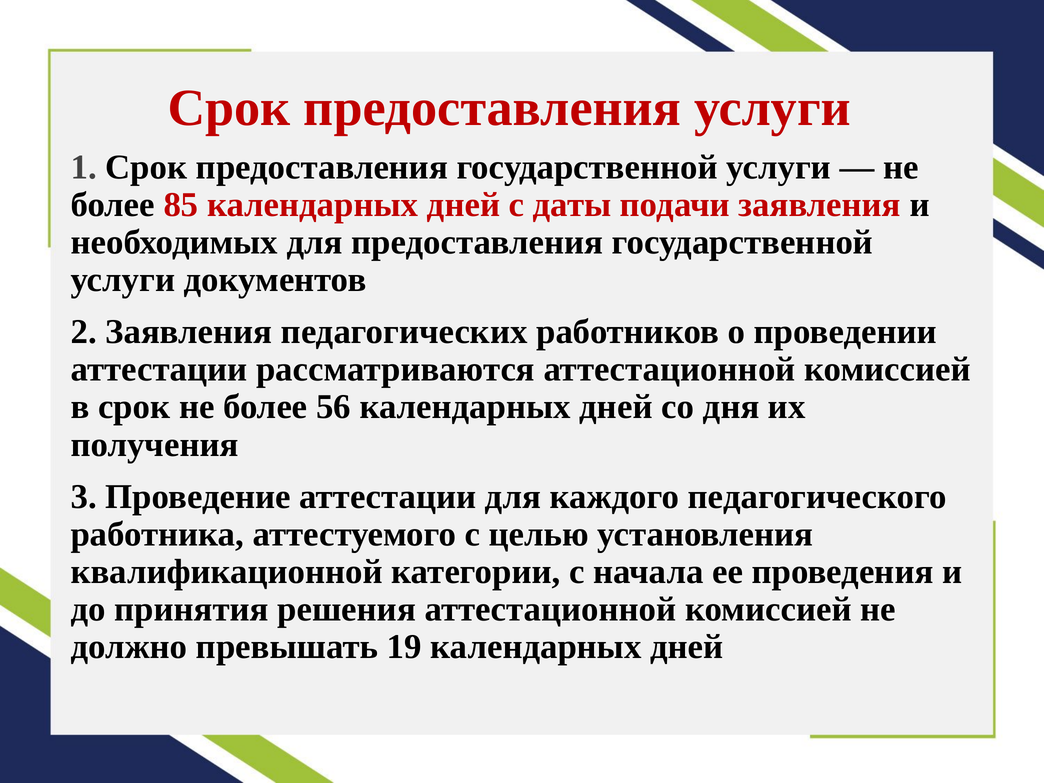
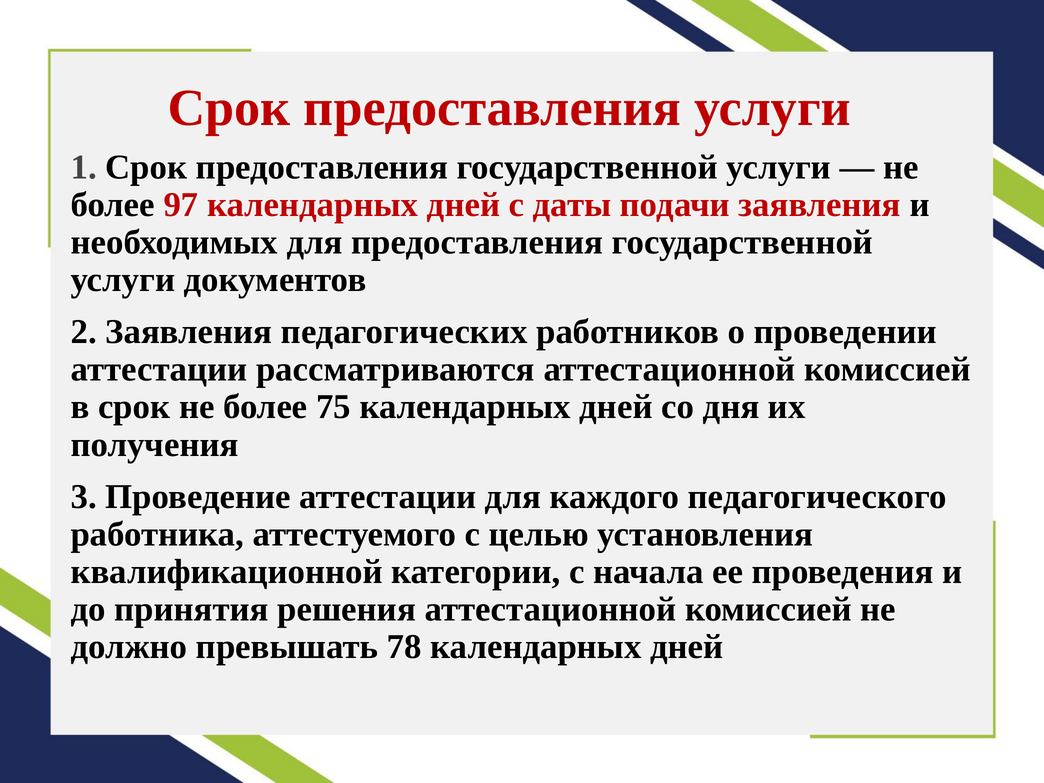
85: 85 -> 97
56: 56 -> 75
19: 19 -> 78
